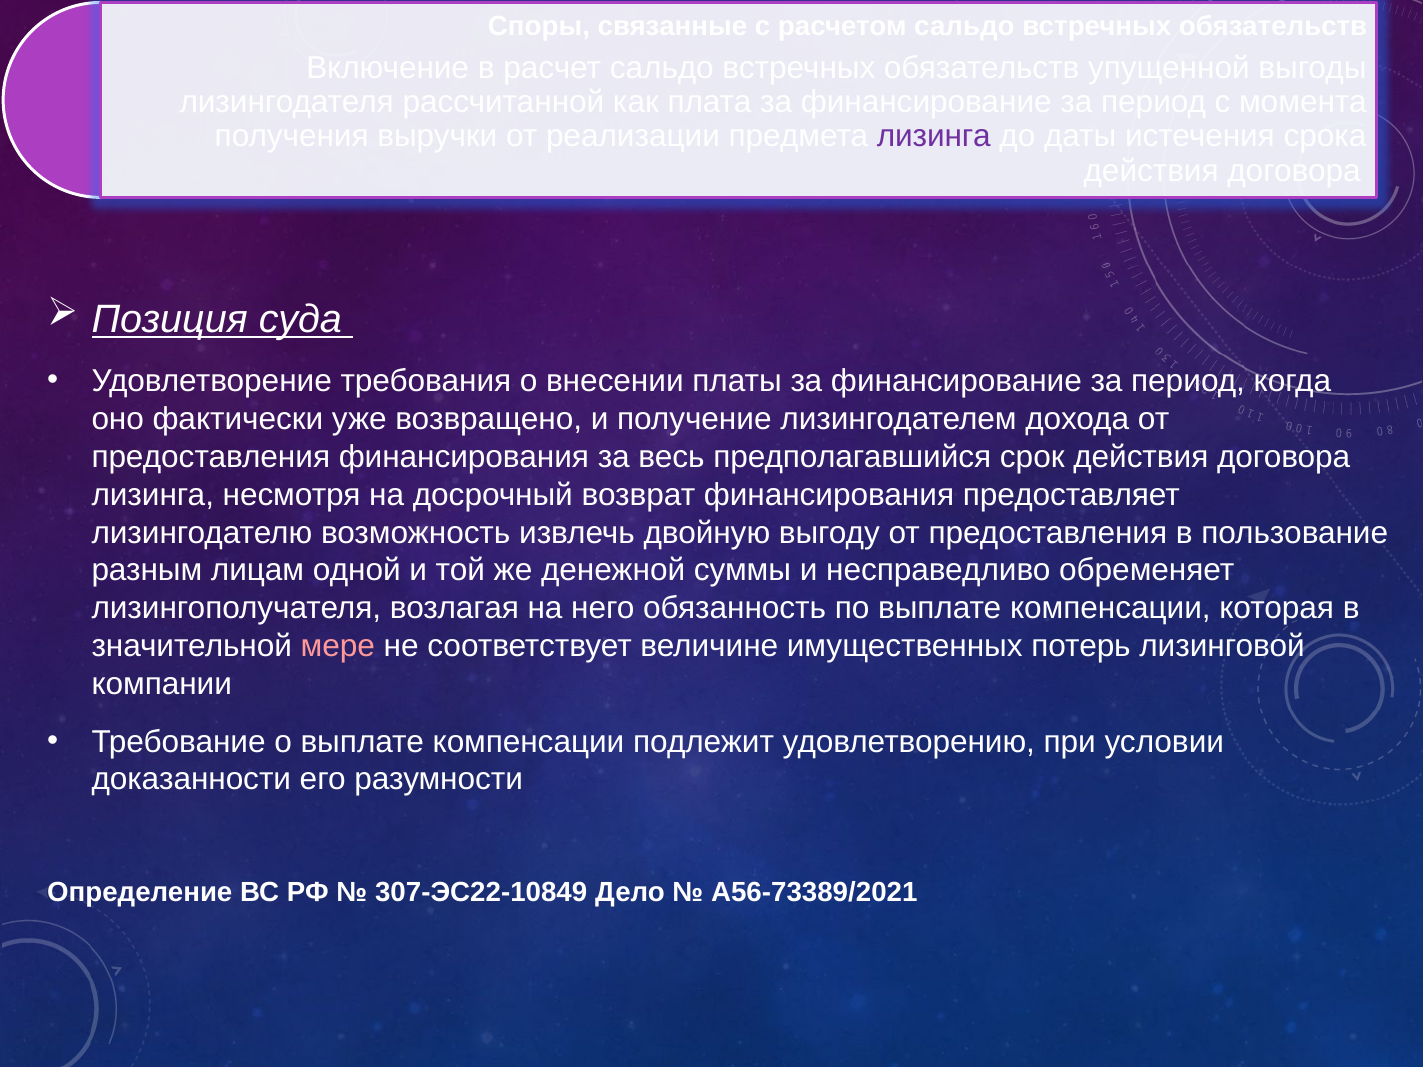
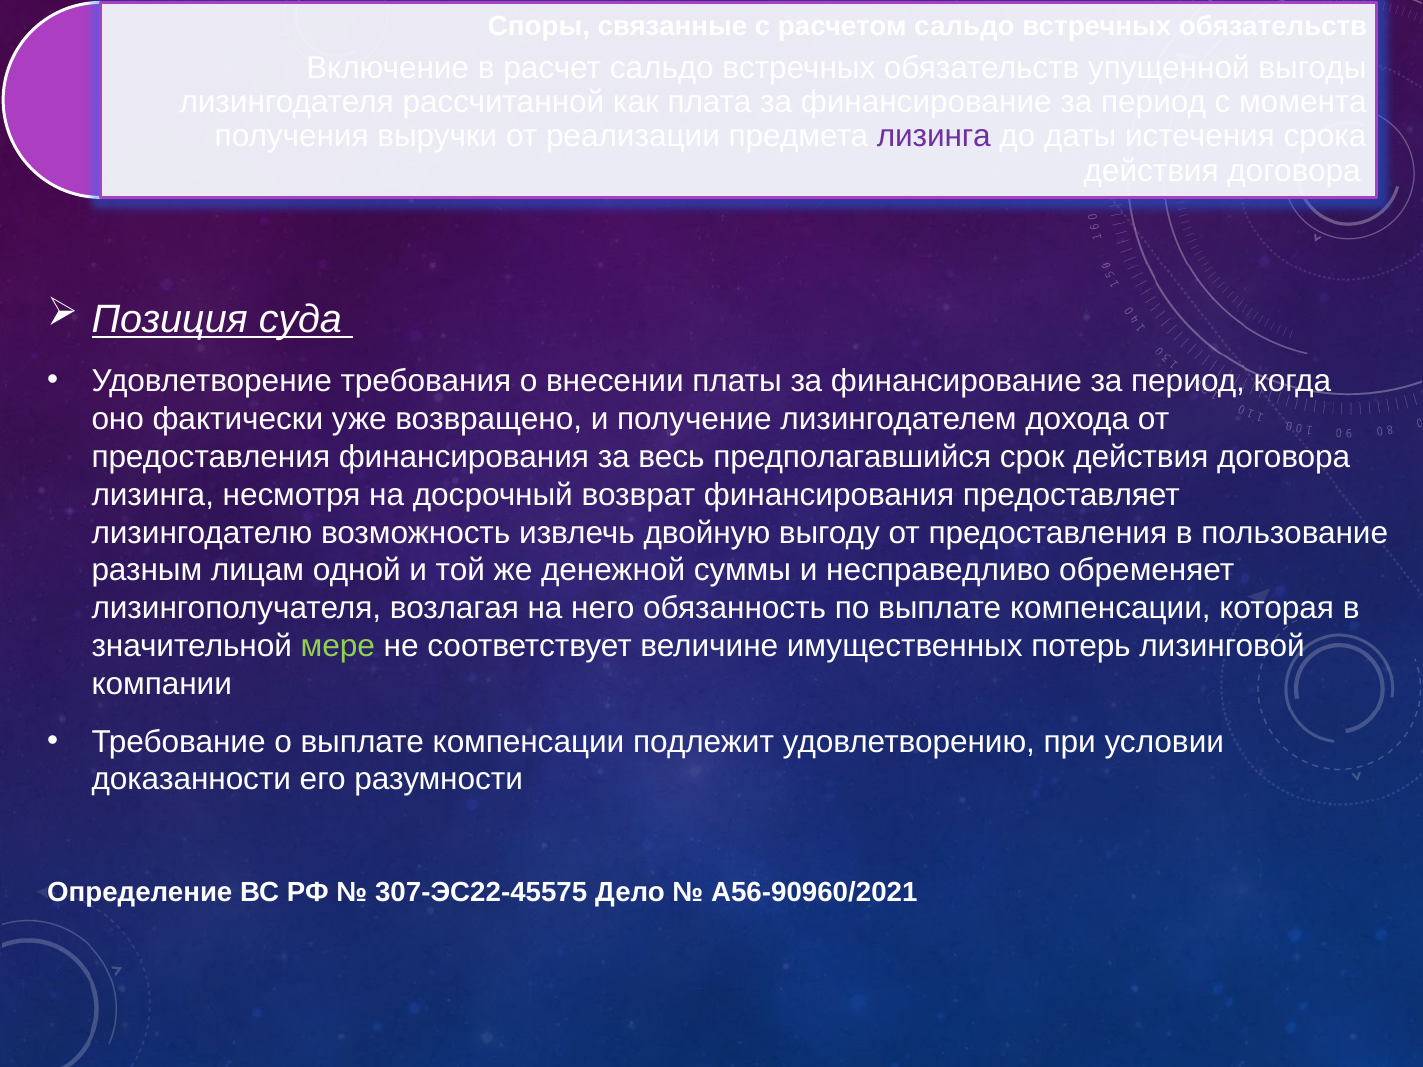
мере colour: pink -> light green
307-ЭС22-10849: 307-ЭС22-10849 -> 307-ЭС22-45575
А56-73389/2021: А56-73389/2021 -> А56-90960/2021
